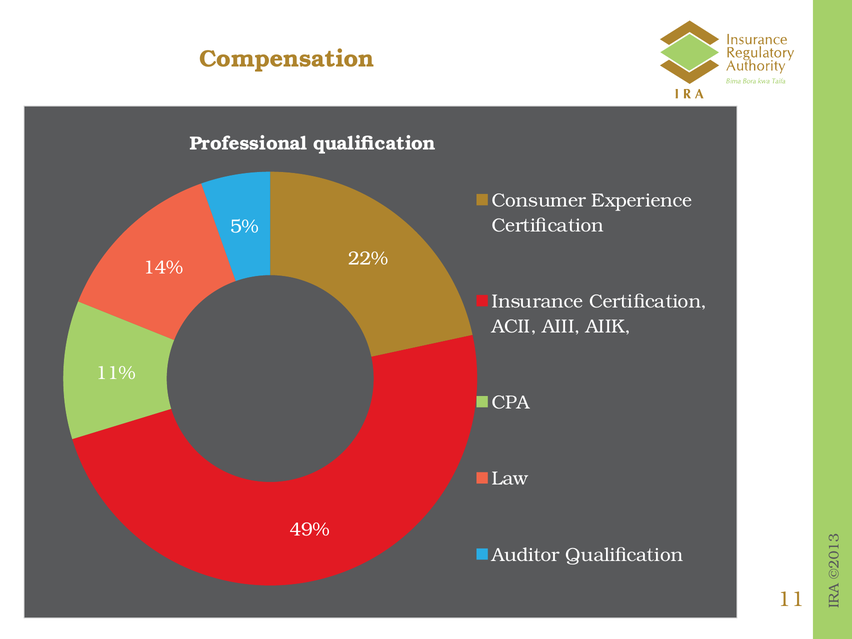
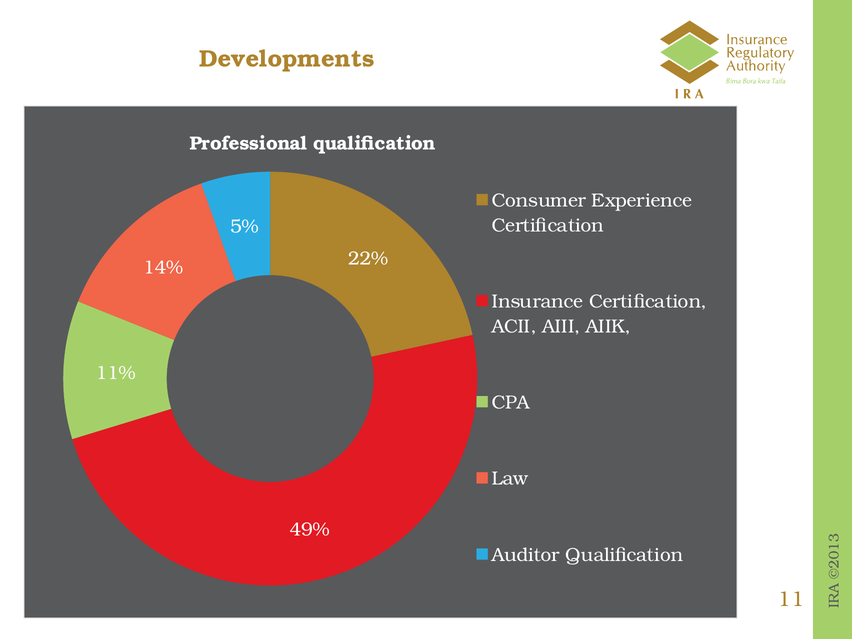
Compensation: Compensation -> Developments
